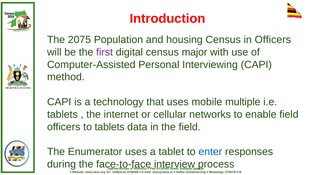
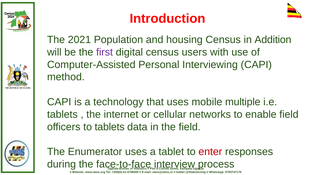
2075: 2075 -> 2021
in Officers: Officers -> Addition
major: major -> users
enter colour: blue -> red
